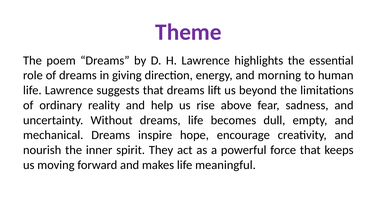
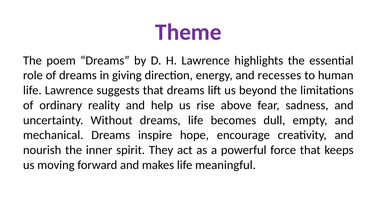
morning: morning -> recesses
